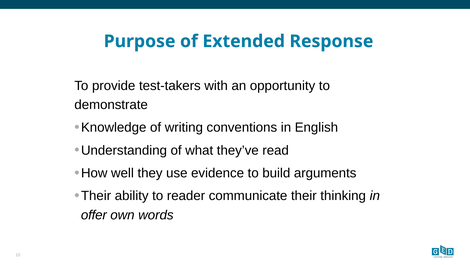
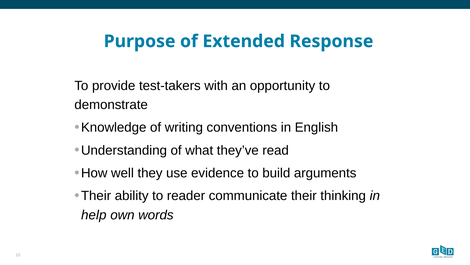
offer: offer -> help
